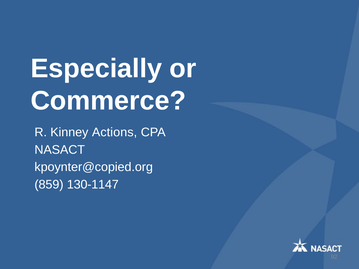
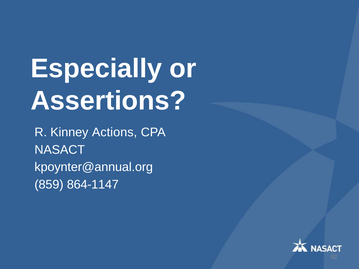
Commerce: Commerce -> Assertions
kpoynter@copied.org: kpoynter@copied.org -> kpoynter@annual.org
130-1147: 130-1147 -> 864-1147
